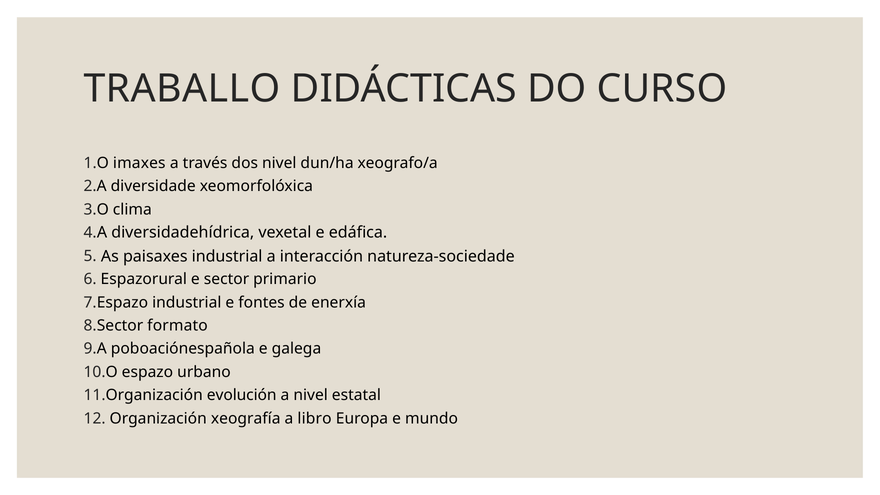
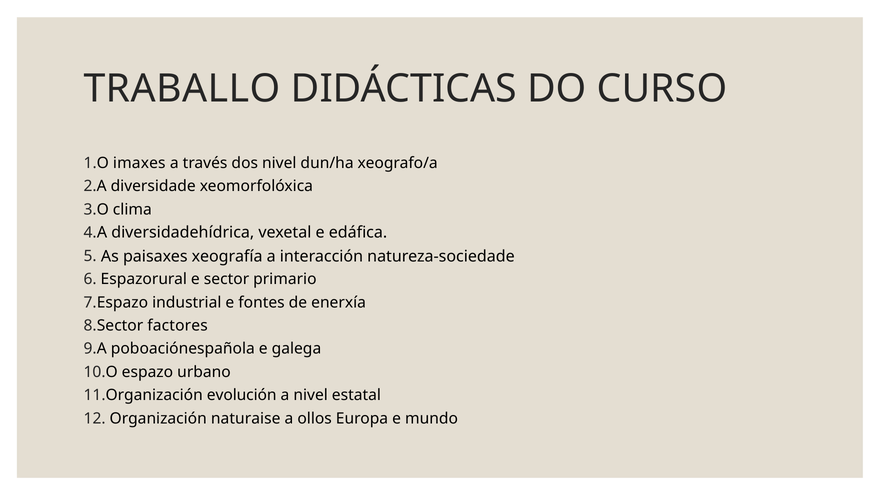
paisaxes industrial: industrial -> xeografía
formato: formato -> factores
xeografía: xeografía -> naturaise
libro: libro -> ollos
